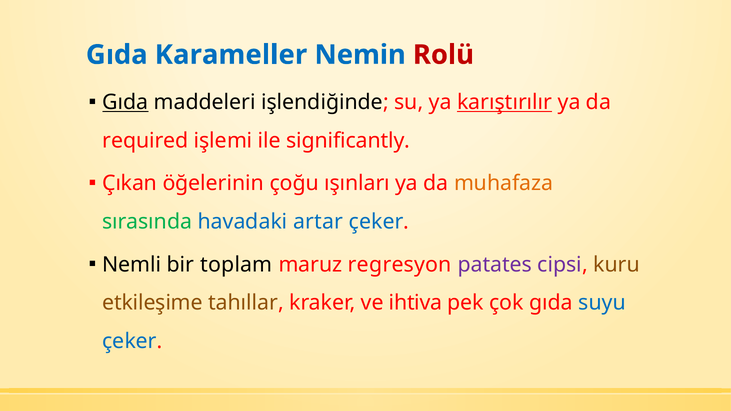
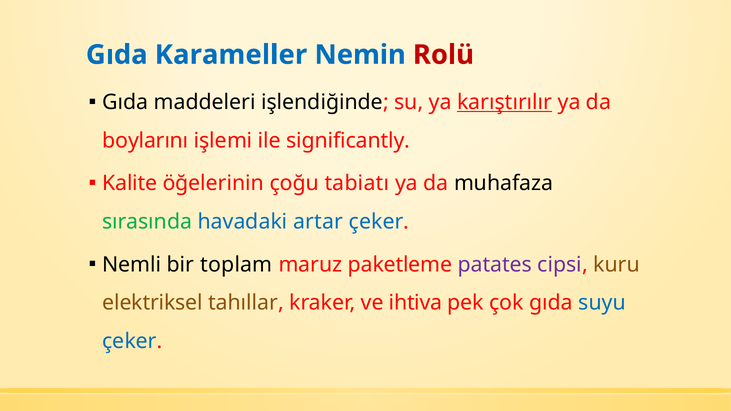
Gıda at (125, 102) underline: present -> none
required: required -> boylarını
Çıkan: Çıkan -> Kalite
ışınları: ışınları -> tabiatı
muhafaza colour: orange -> black
regresyon: regresyon -> paketleme
etkileşime: etkileşime -> elektriksel
